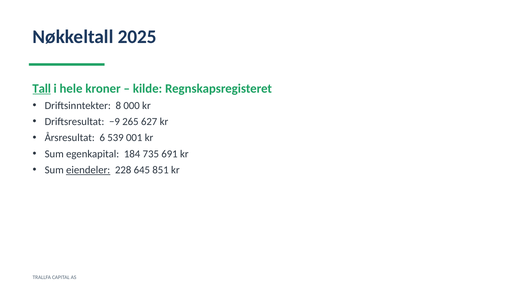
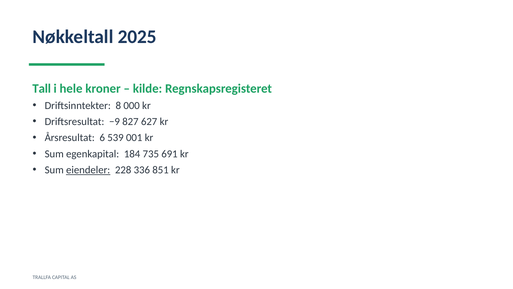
Tall underline: present -> none
265: 265 -> 827
645: 645 -> 336
